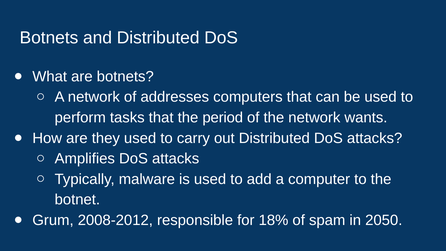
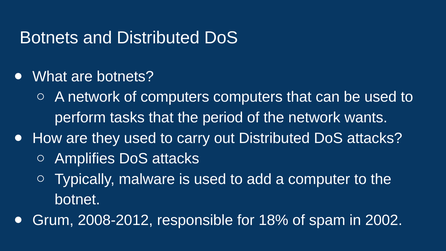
of addresses: addresses -> computers
2050: 2050 -> 2002
